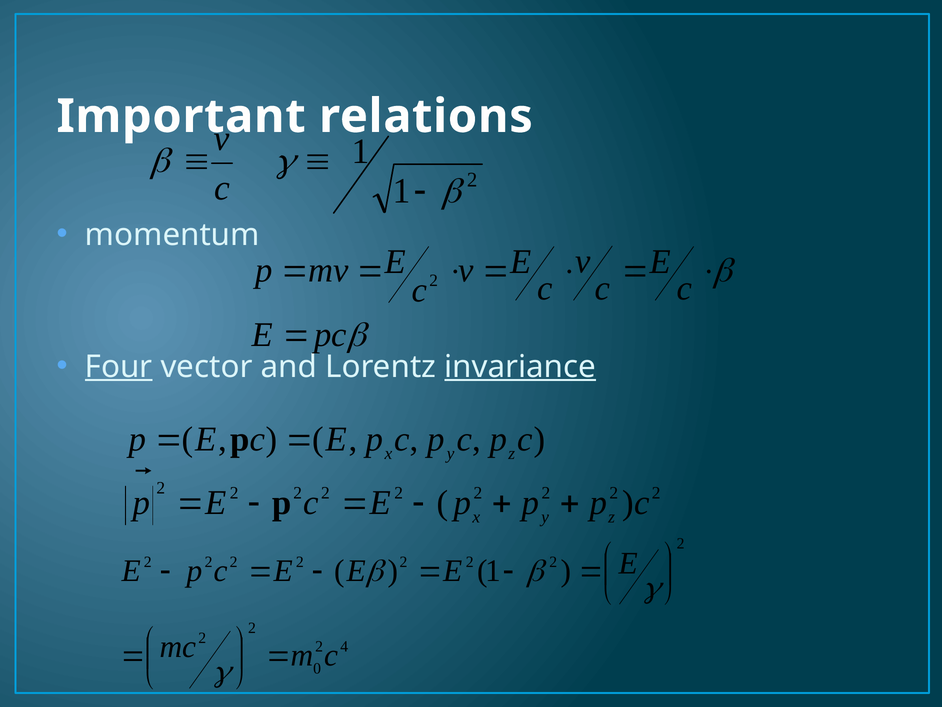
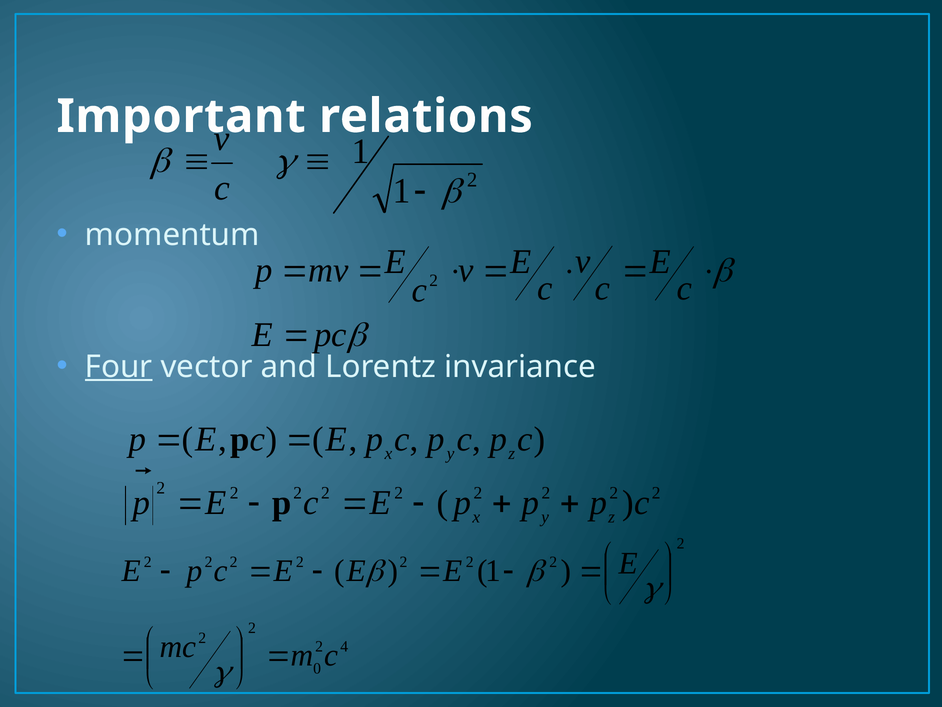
invariance underline: present -> none
